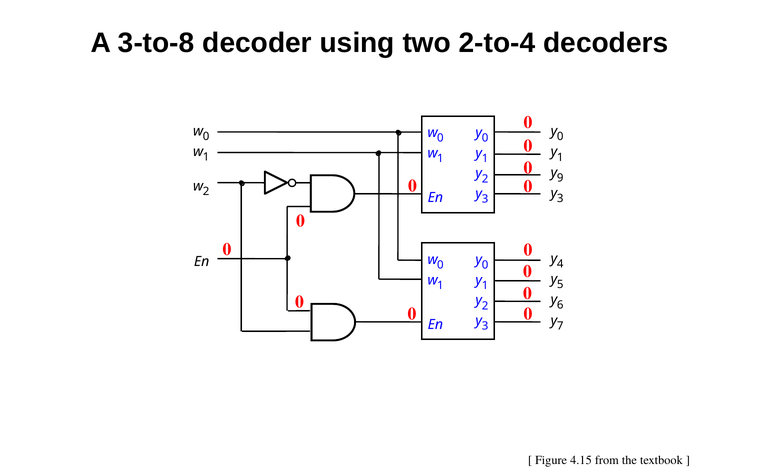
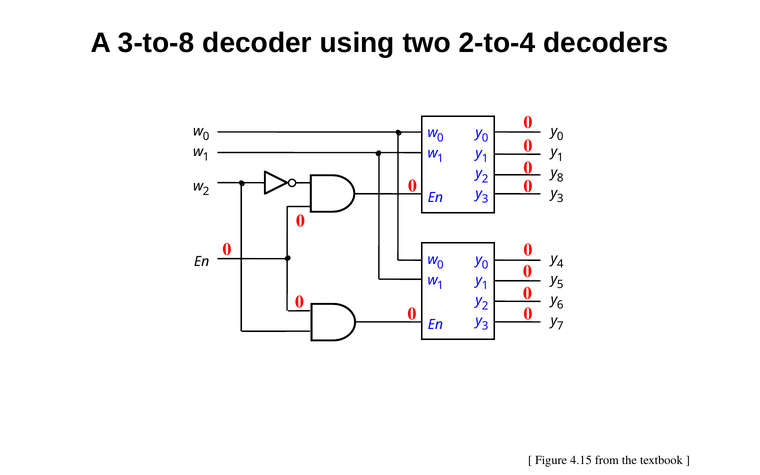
9: 9 -> 8
